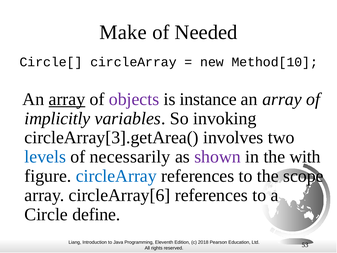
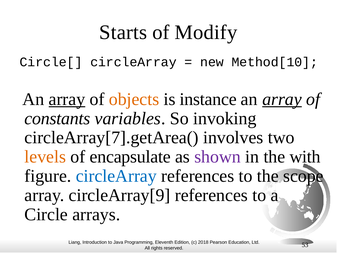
Make: Make -> Starts
Needed: Needed -> Modify
objects colour: purple -> orange
array at (282, 99) underline: none -> present
implicitly: implicitly -> constants
circleArray[3].getArea(: circleArray[3].getArea( -> circleArray[7].getArea(
levels colour: blue -> orange
necessarily: necessarily -> encapsulate
circleArray[6: circleArray[6 -> circleArray[9
define: define -> arrays
